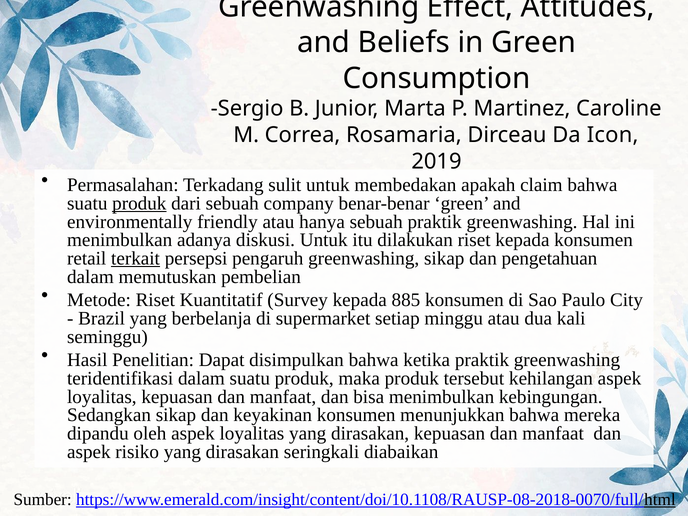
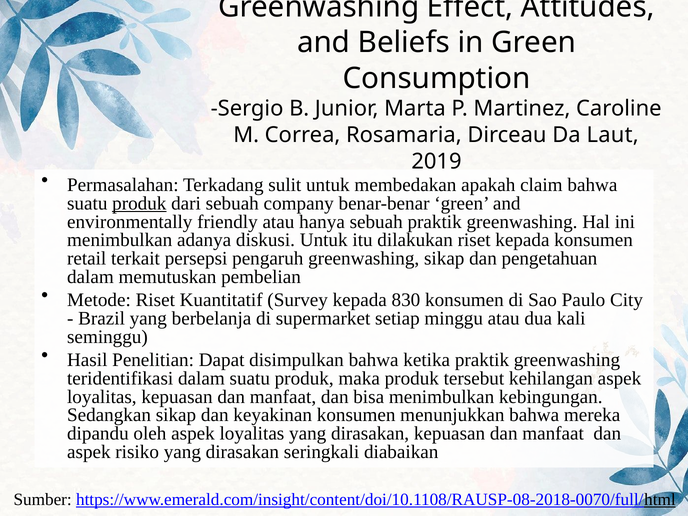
Icon: Icon -> Laut
terkait underline: present -> none
885: 885 -> 830
